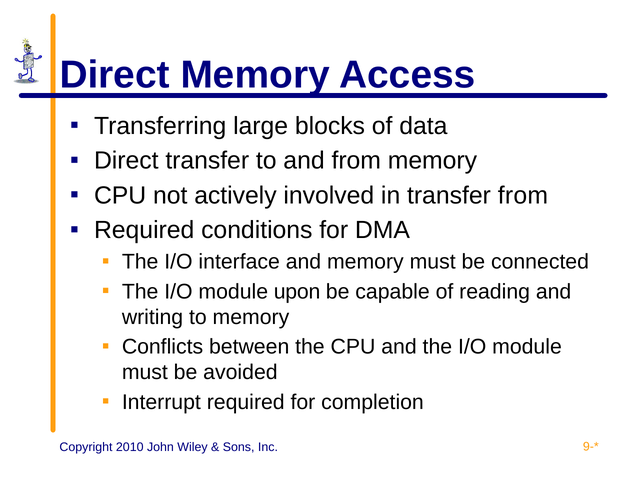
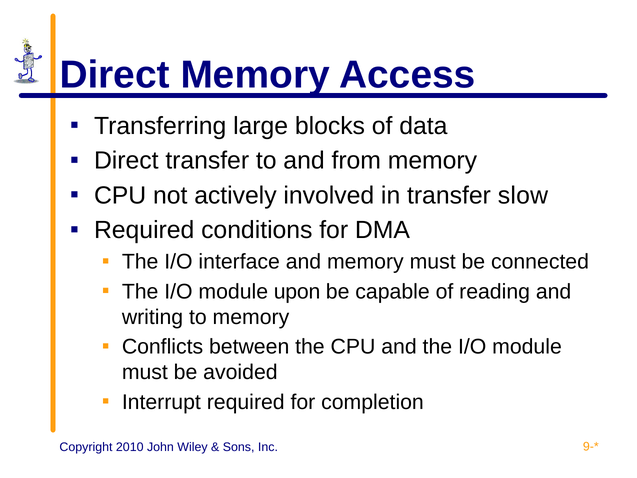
transfer from: from -> slow
